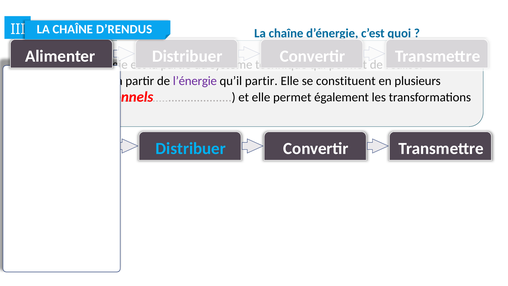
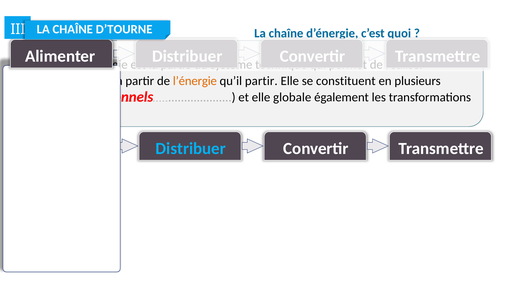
D’RENDUS: D’RENDUS -> D’TOURNE
l’énergie colour: purple -> orange
elle permet: permet -> globale
